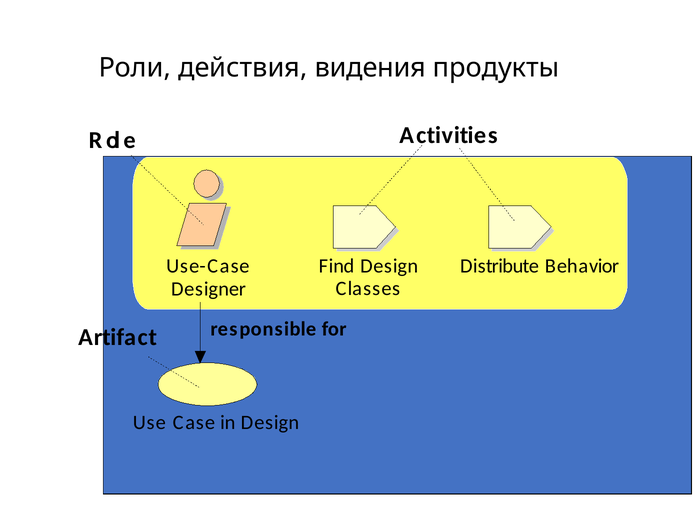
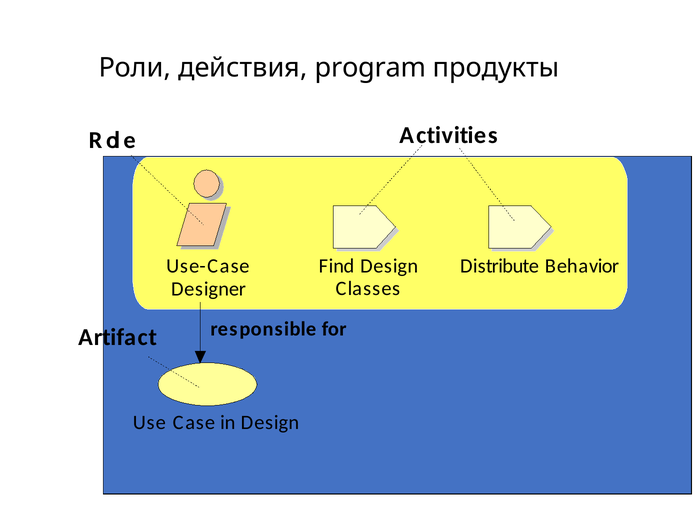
видения: видения -> program
